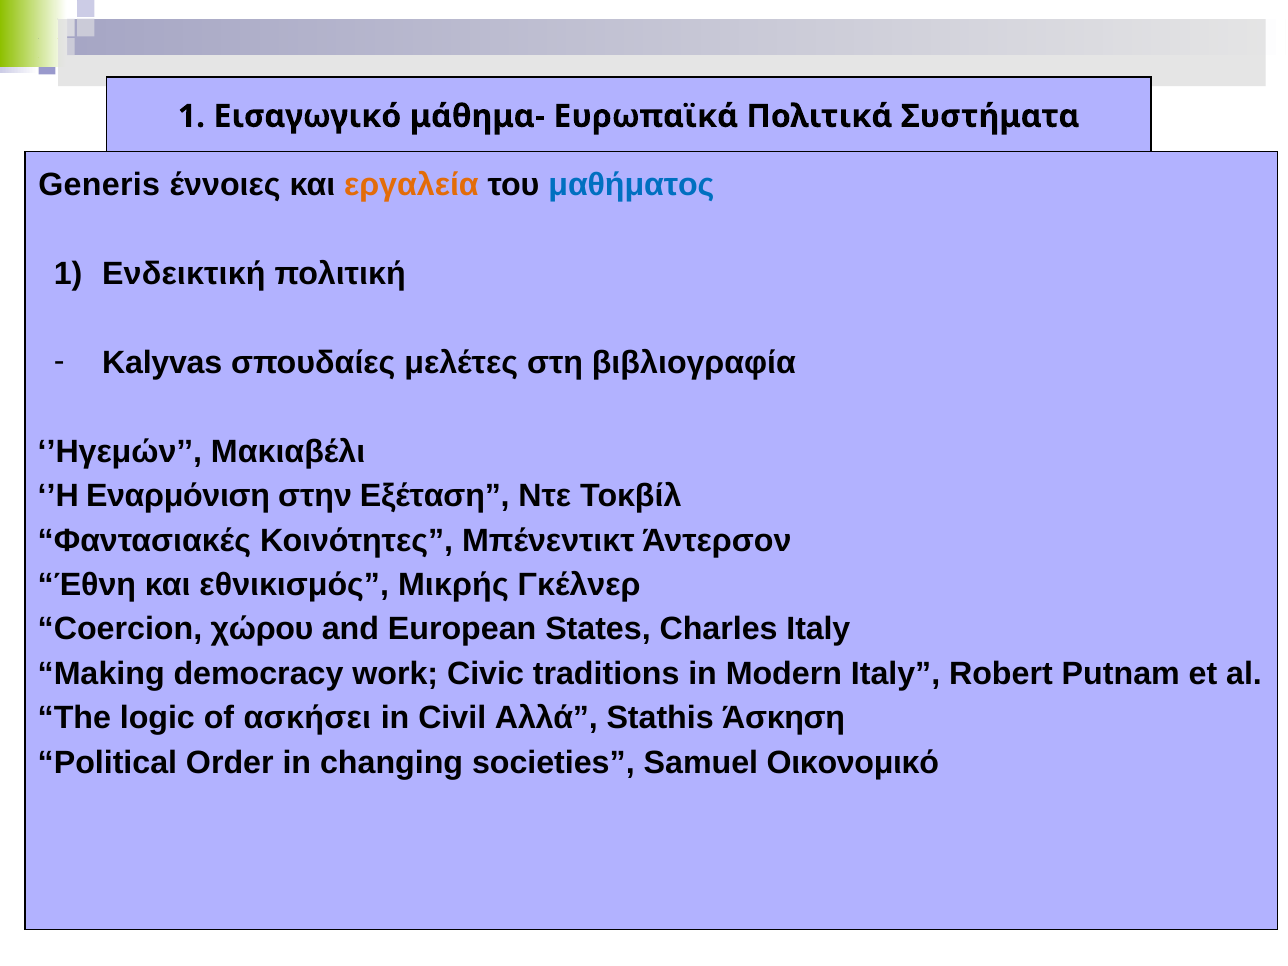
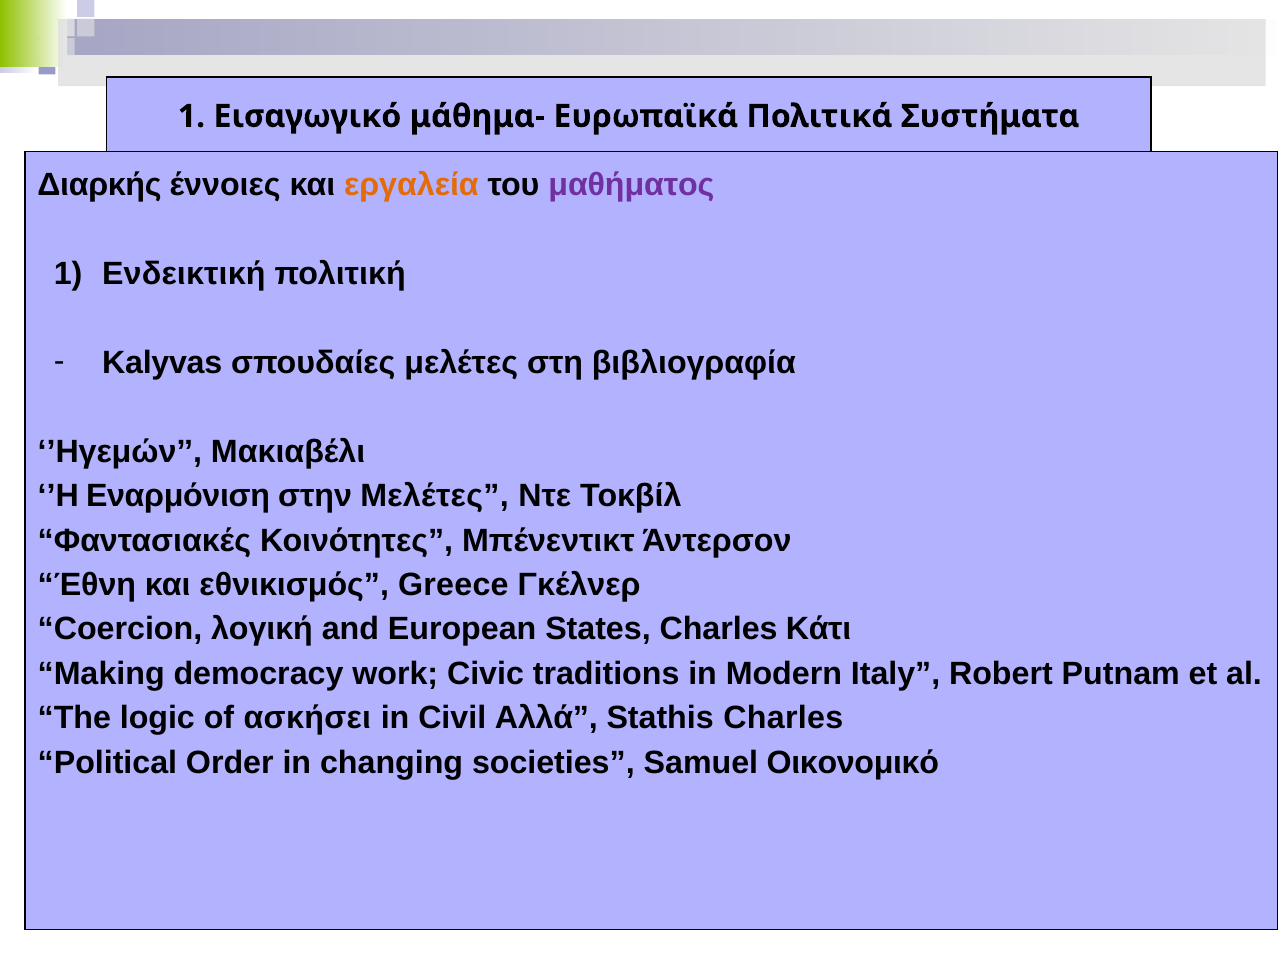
Generis: Generis -> Διαρκής
μαθήματος colour: blue -> purple
στην Εξέταση: Εξέταση -> Μελέτες
Μικρής: Μικρής -> Greece
χώρου: χώρου -> λογική
Charles Italy: Italy -> Κάτι
Stathis Άσκηση: Άσκηση -> Charles
